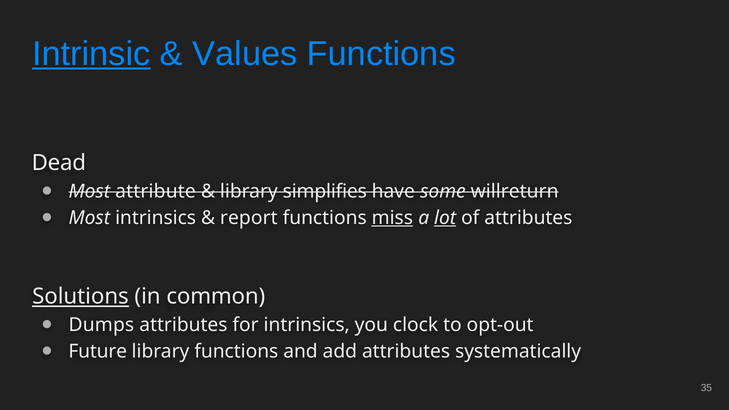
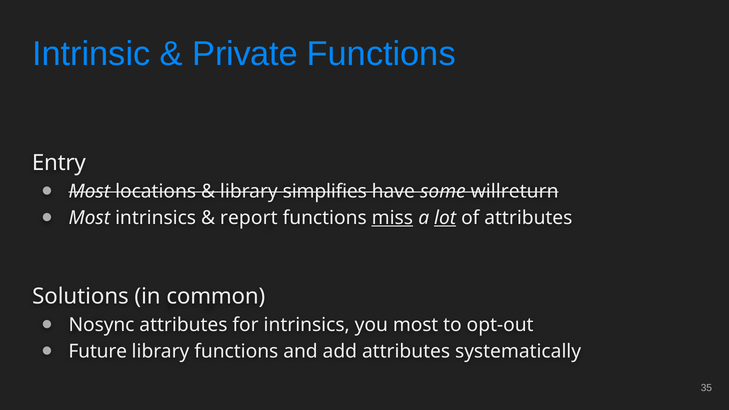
Intrinsic underline: present -> none
Values: Values -> Private
Dead: Dead -> Entry
attribute: attribute -> locations
Solutions underline: present -> none
Dumps: Dumps -> Nosync
you clock: clock -> most
